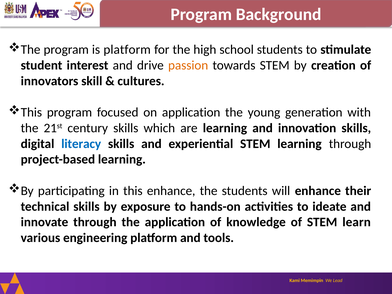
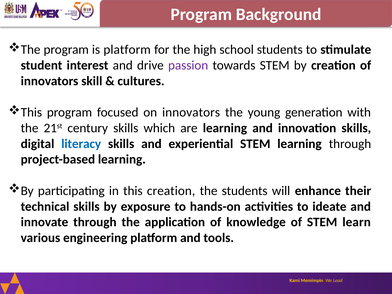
passion colour: orange -> purple
on application: application -> innovators
this enhance: enhance -> creation
